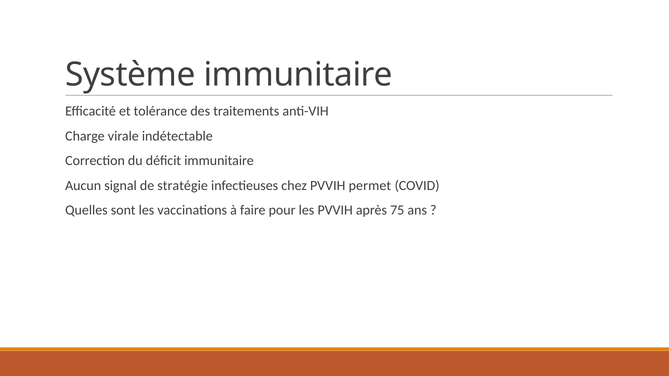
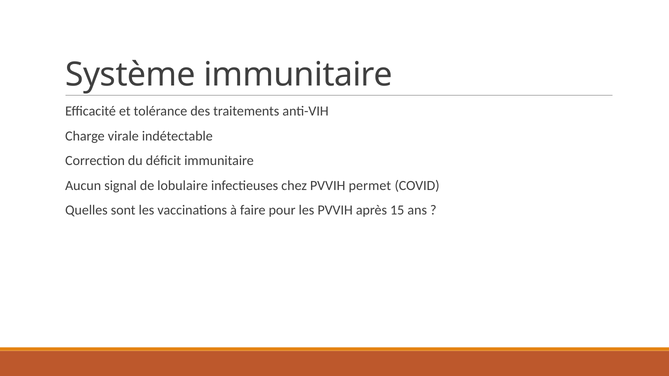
stratégie: stratégie -> lobulaire
75: 75 -> 15
